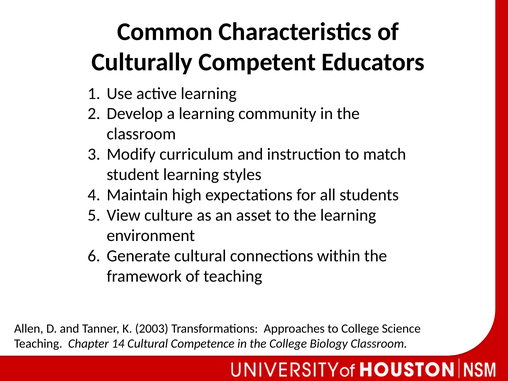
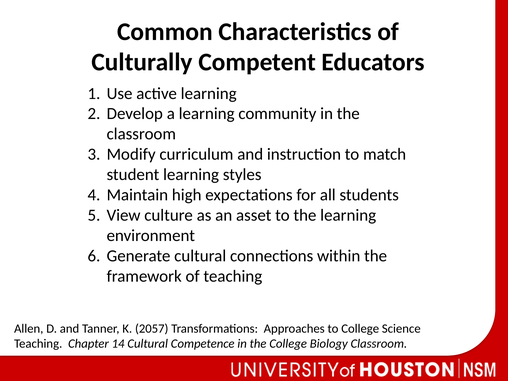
2003: 2003 -> 2057
